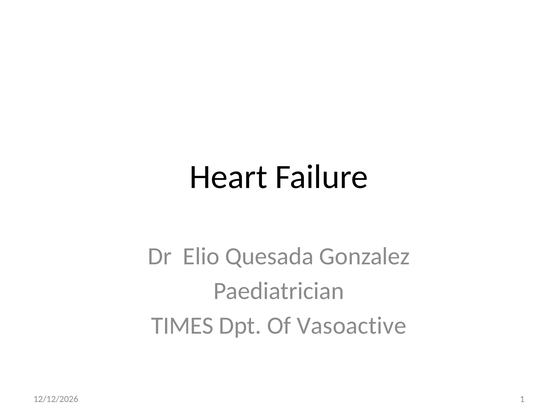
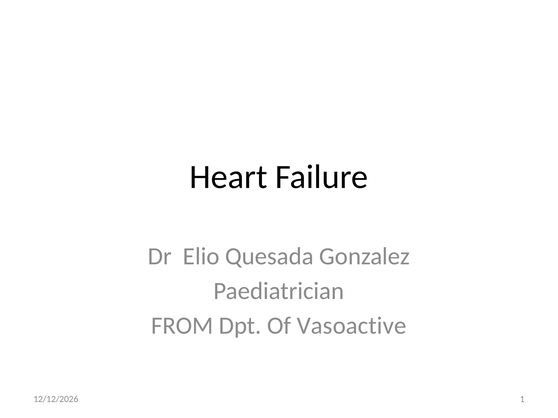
TIMES: TIMES -> FROM
